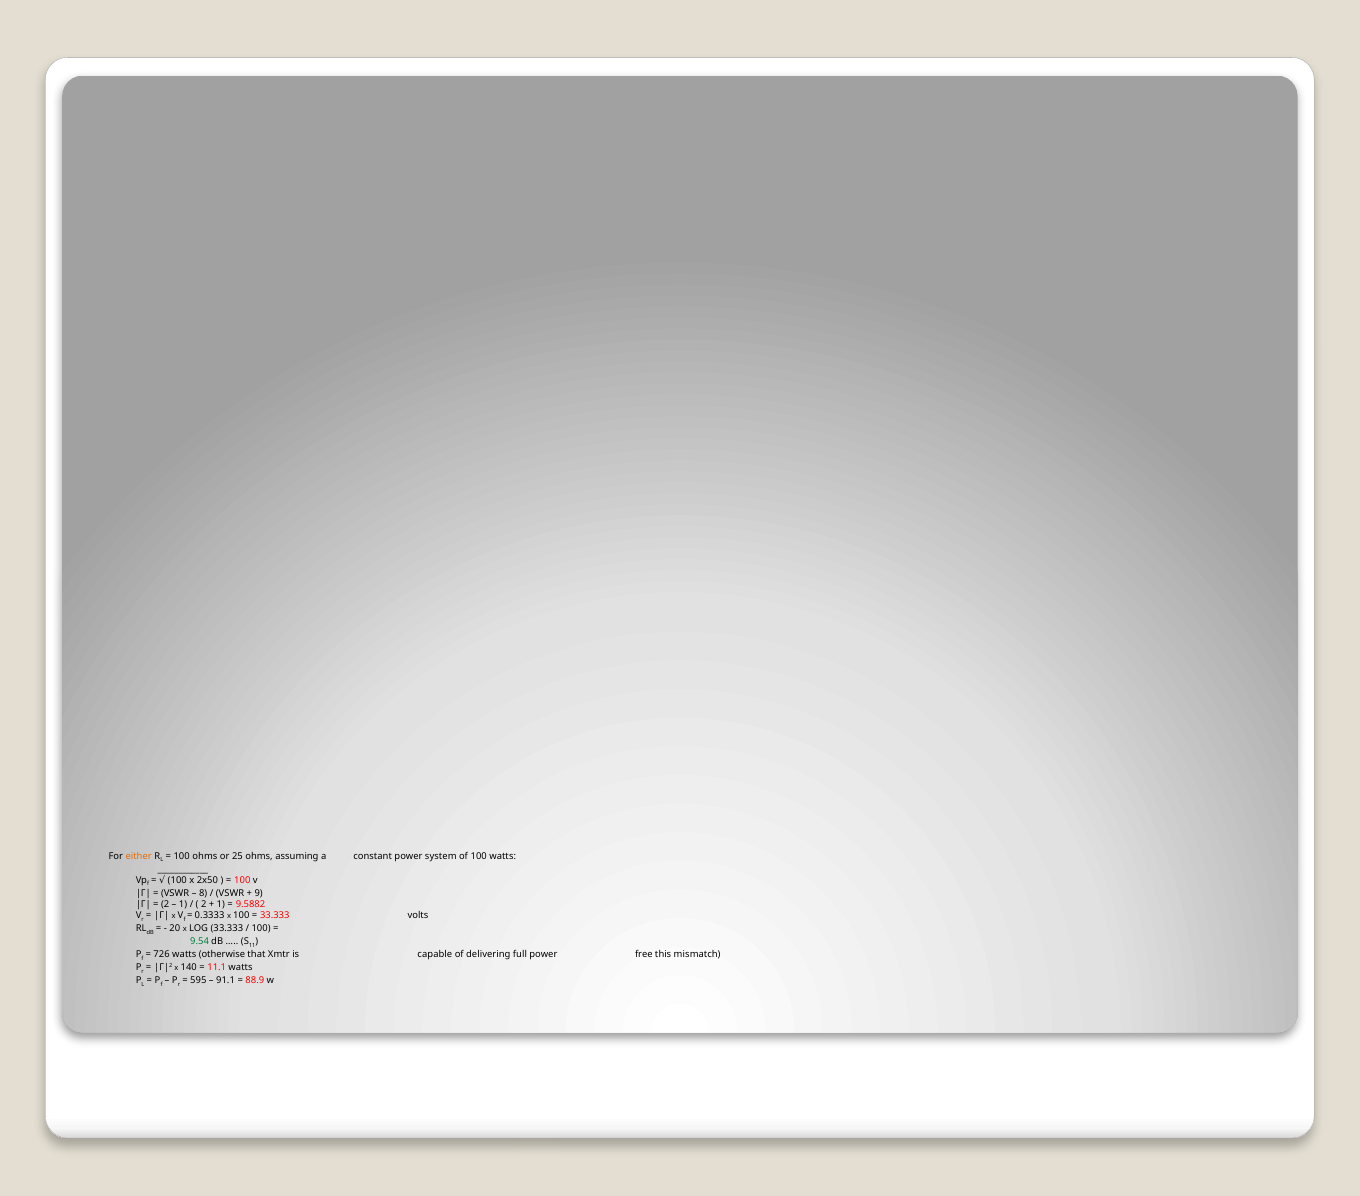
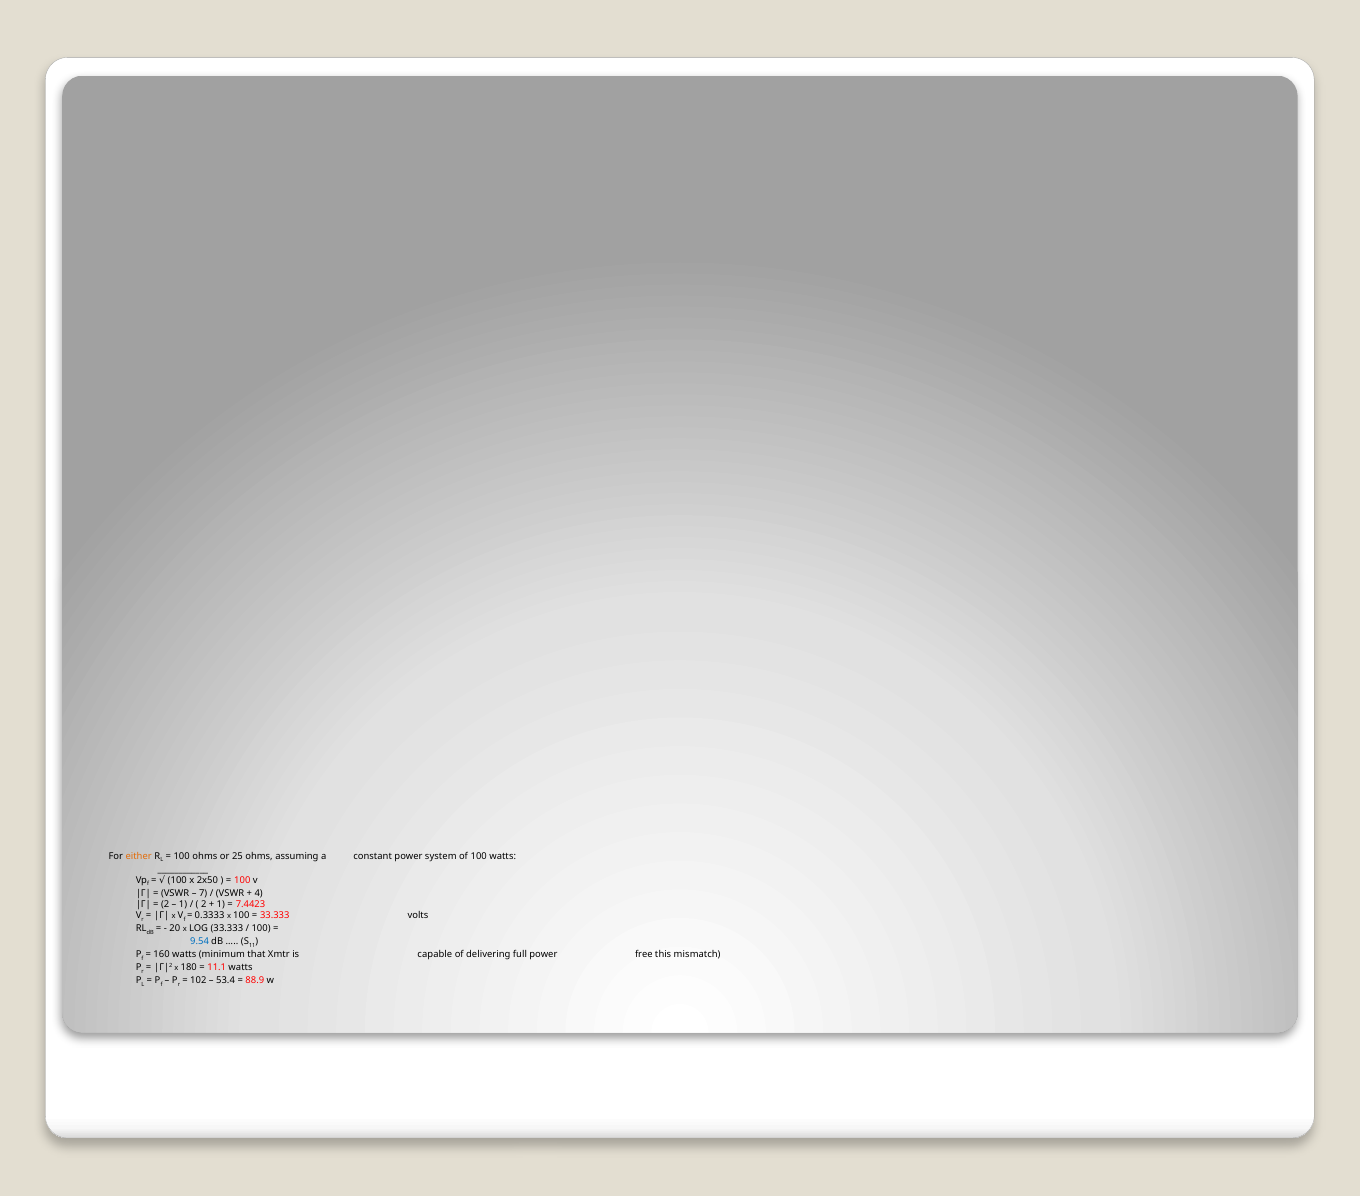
8: 8 -> 7
9: 9 -> 4
9.5882: 9.5882 -> 7.4423
9.54 colour: green -> blue
726: 726 -> 160
otherwise: otherwise -> minimum
140: 140 -> 180
595: 595 -> 102
91.1: 91.1 -> 53.4
